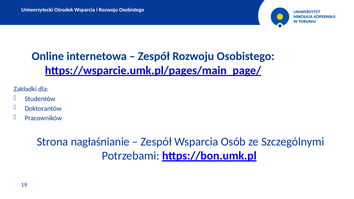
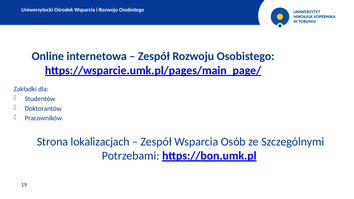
nagłaśnianie: nagłaśnianie -> lokalizacjach
